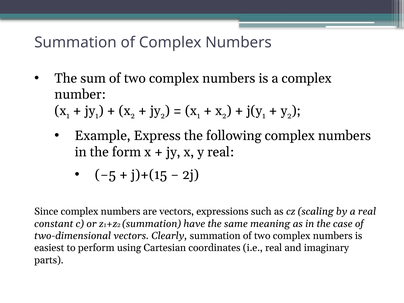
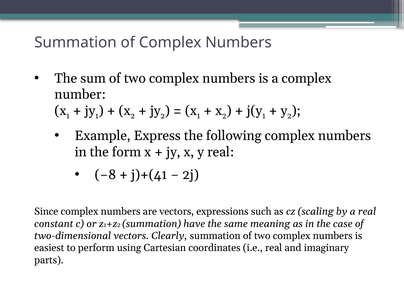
−5: −5 -> −8
j)+(15: j)+(15 -> j)+(41
